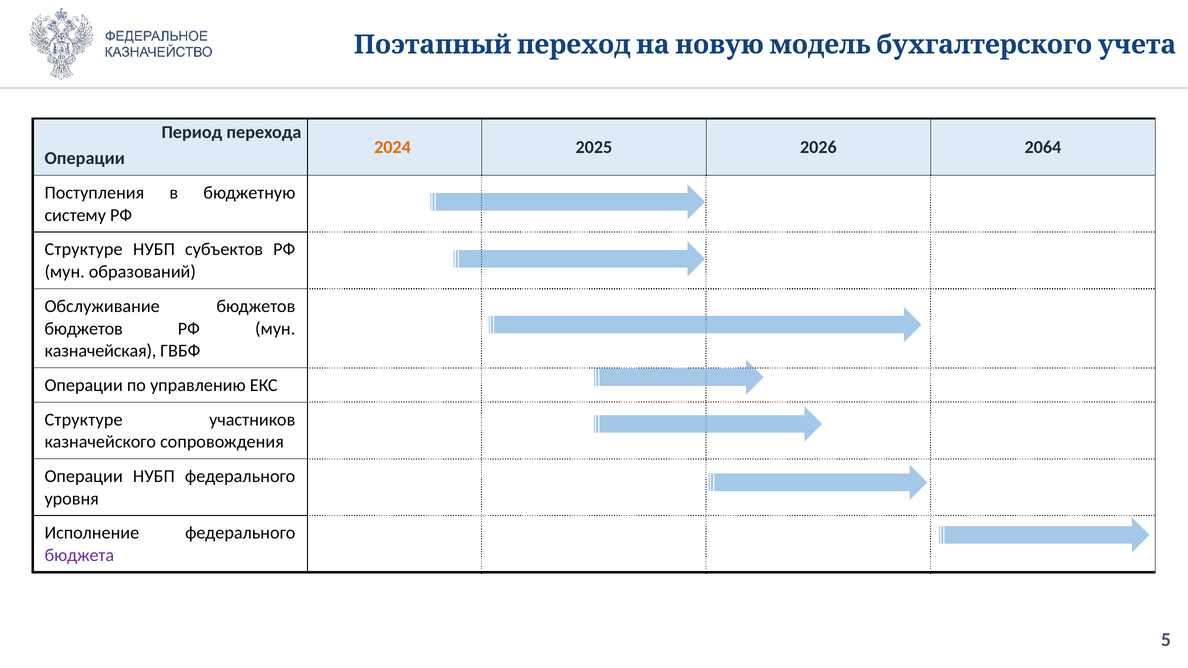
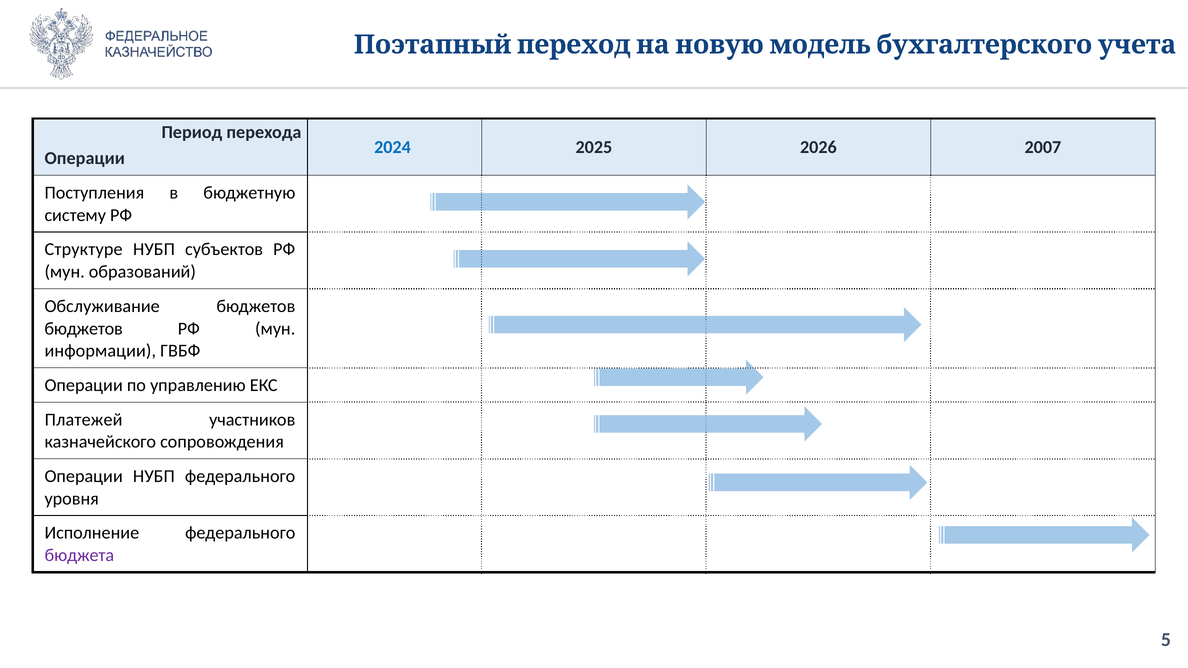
2024 colour: orange -> blue
2064: 2064 -> 2007
казначейская: казначейская -> информации
Структуре at (84, 420): Структуре -> Платежей
